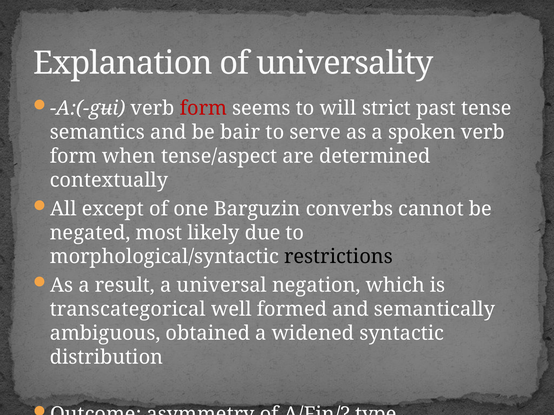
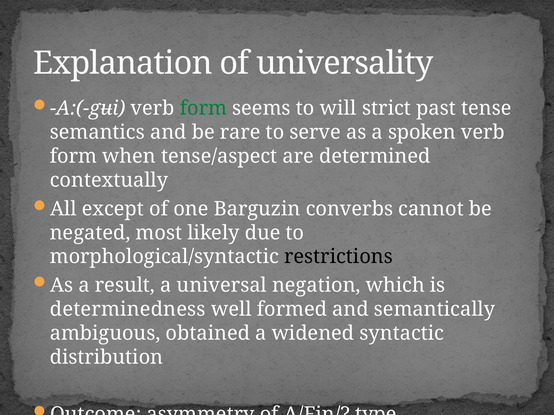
form at (203, 108) colour: red -> green
bair: bair -> rare
transcategorical: transcategorical -> determinedness
